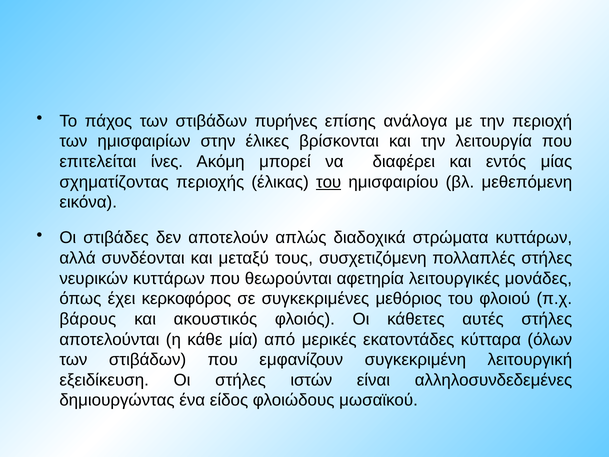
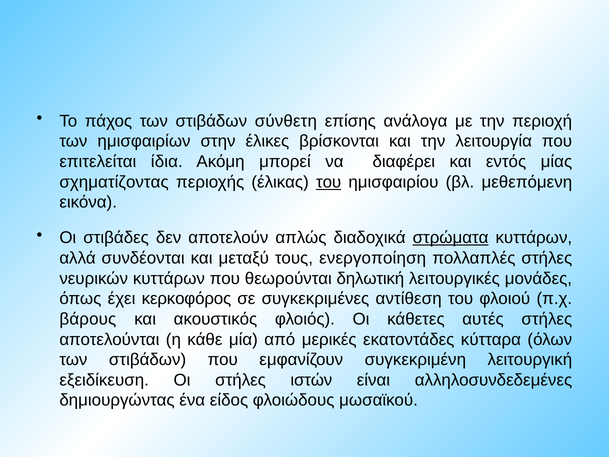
πυρήνες: πυρήνες -> σύνθετη
ίνες: ίνες -> ίδια
στρώματα underline: none -> present
συσχετιζόμενη: συσχετιζόμενη -> ενεργοποίηση
αφετηρία: αφετηρία -> δηλωτική
μεθόριος: μεθόριος -> αντίθεση
